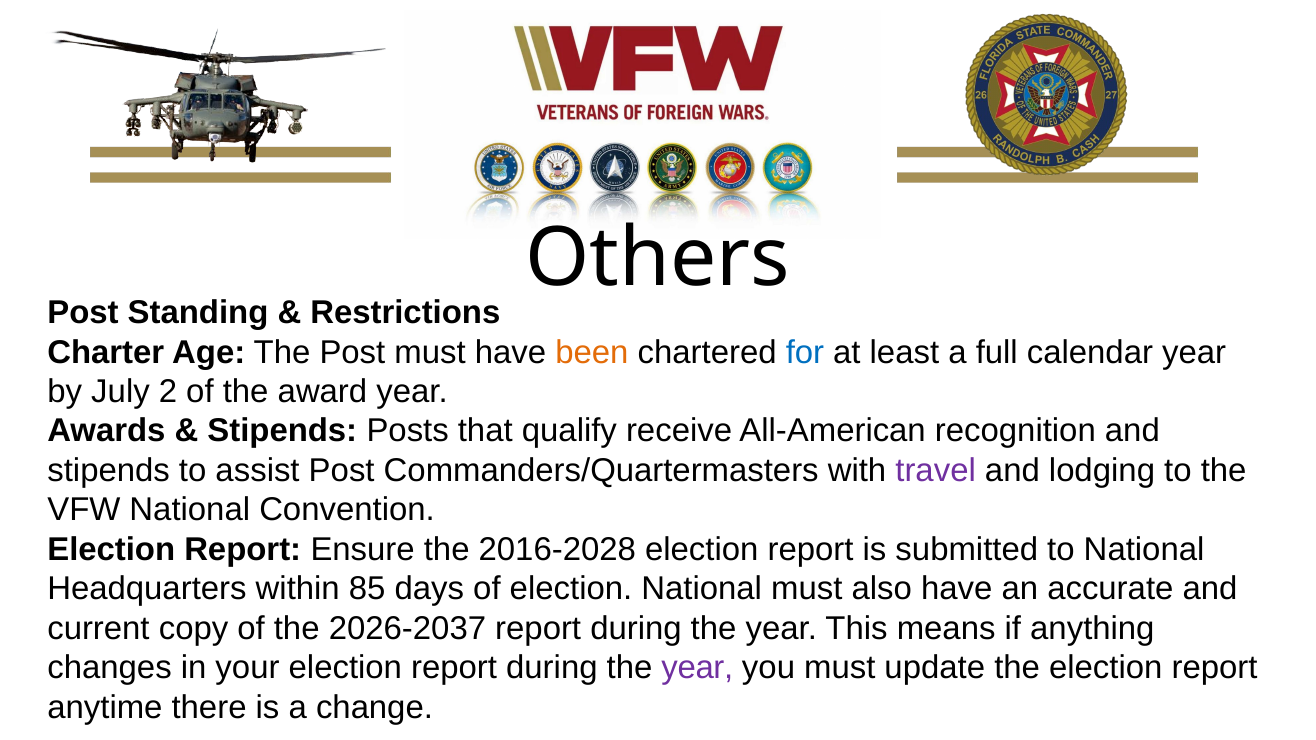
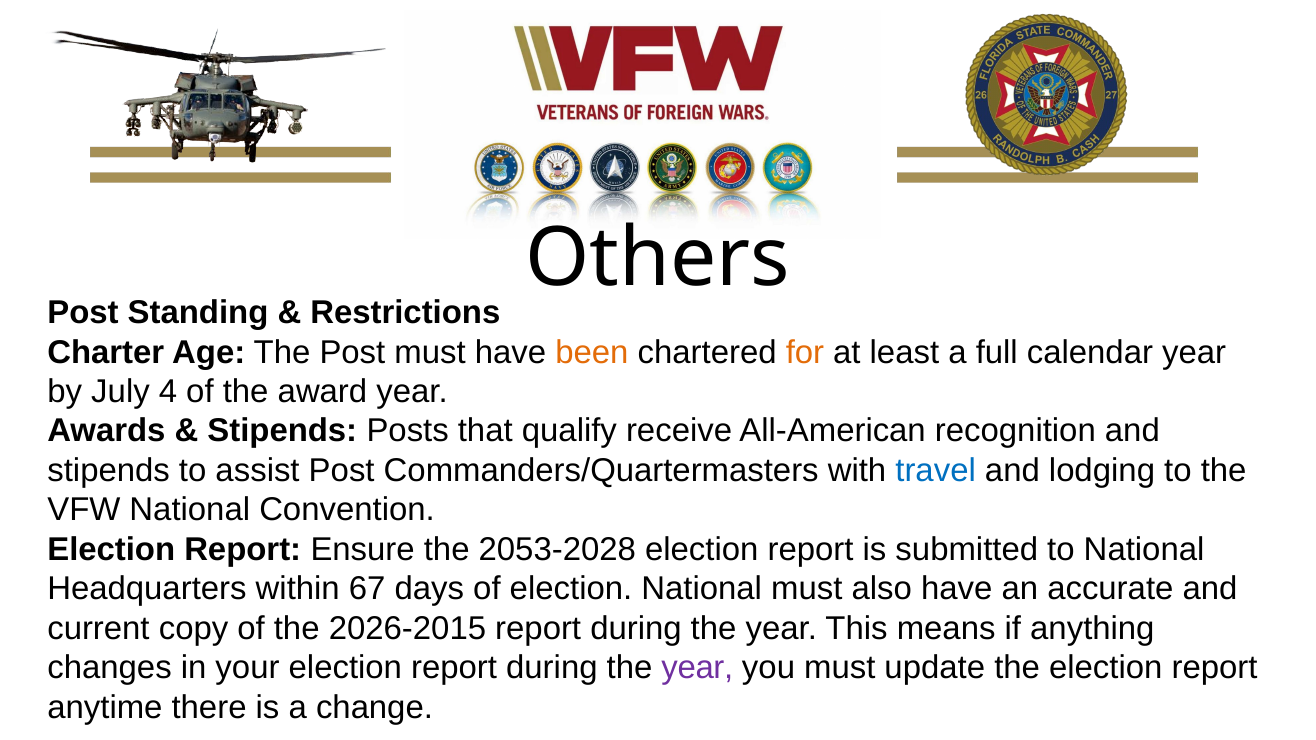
for colour: blue -> orange
2: 2 -> 4
travel colour: purple -> blue
2016-2028: 2016-2028 -> 2053-2028
85: 85 -> 67
2026-2037: 2026-2037 -> 2026-2015
